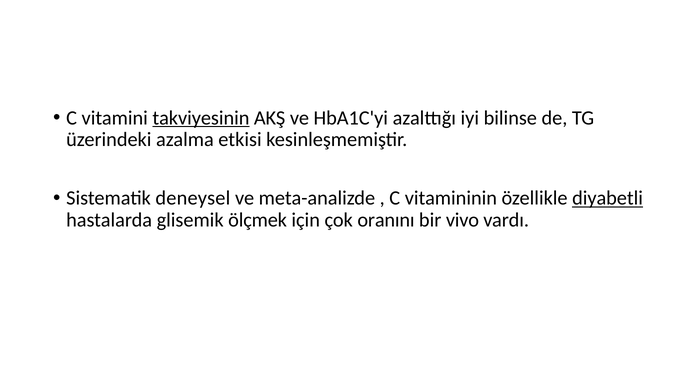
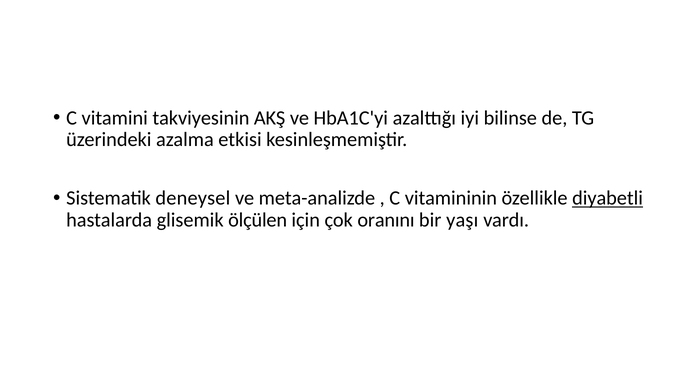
takviyesinin underline: present -> none
ölçmek: ölçmek -> ölçülen
vivo: vivo -> yaşı
